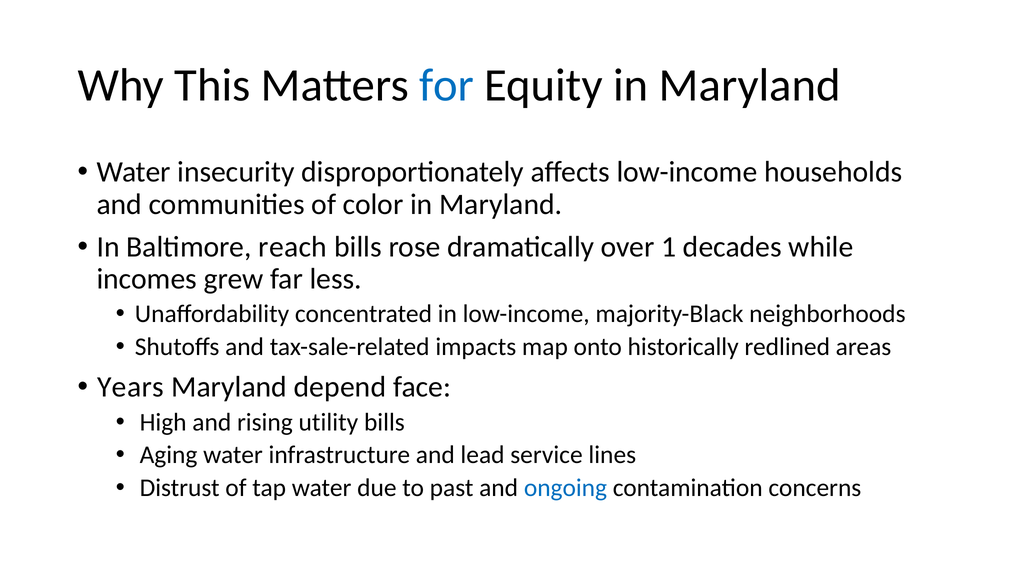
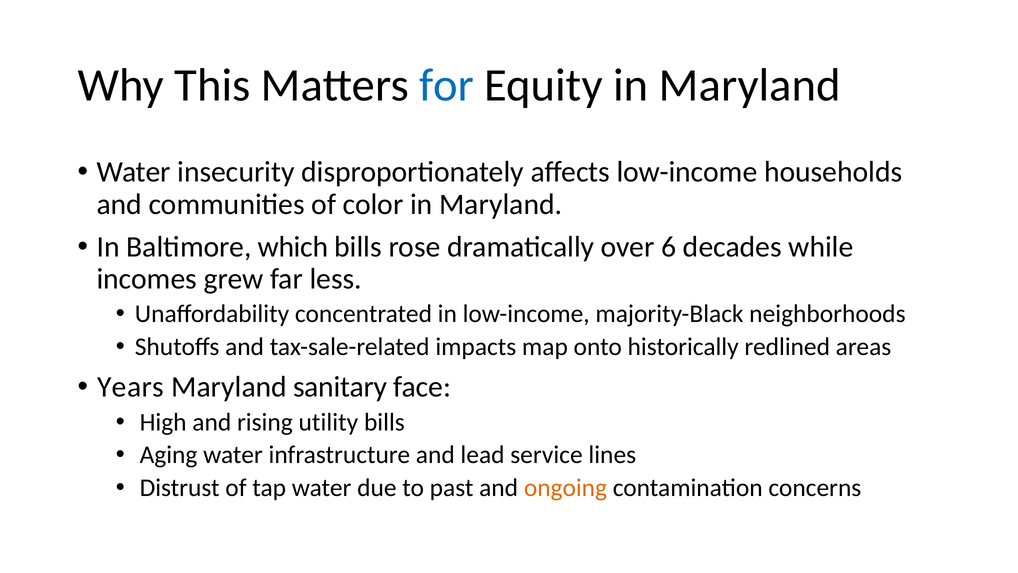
reach: reach -> which
1: 1 -> 6
depend: depend -> sanitary
ongoing colour: blue -> orange
